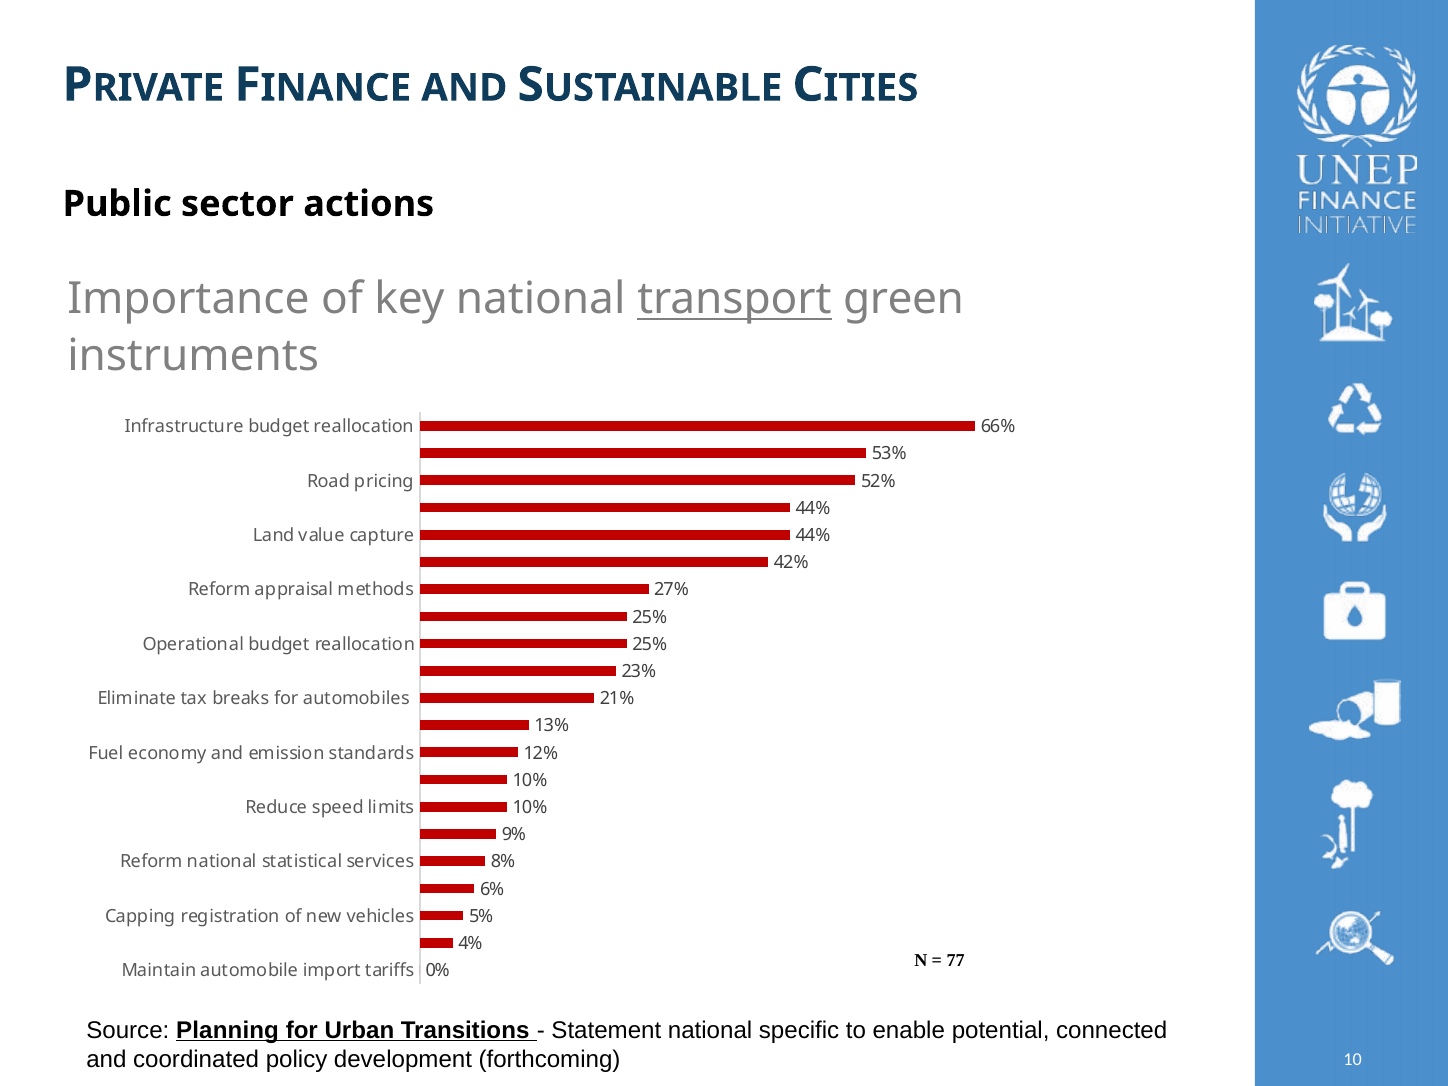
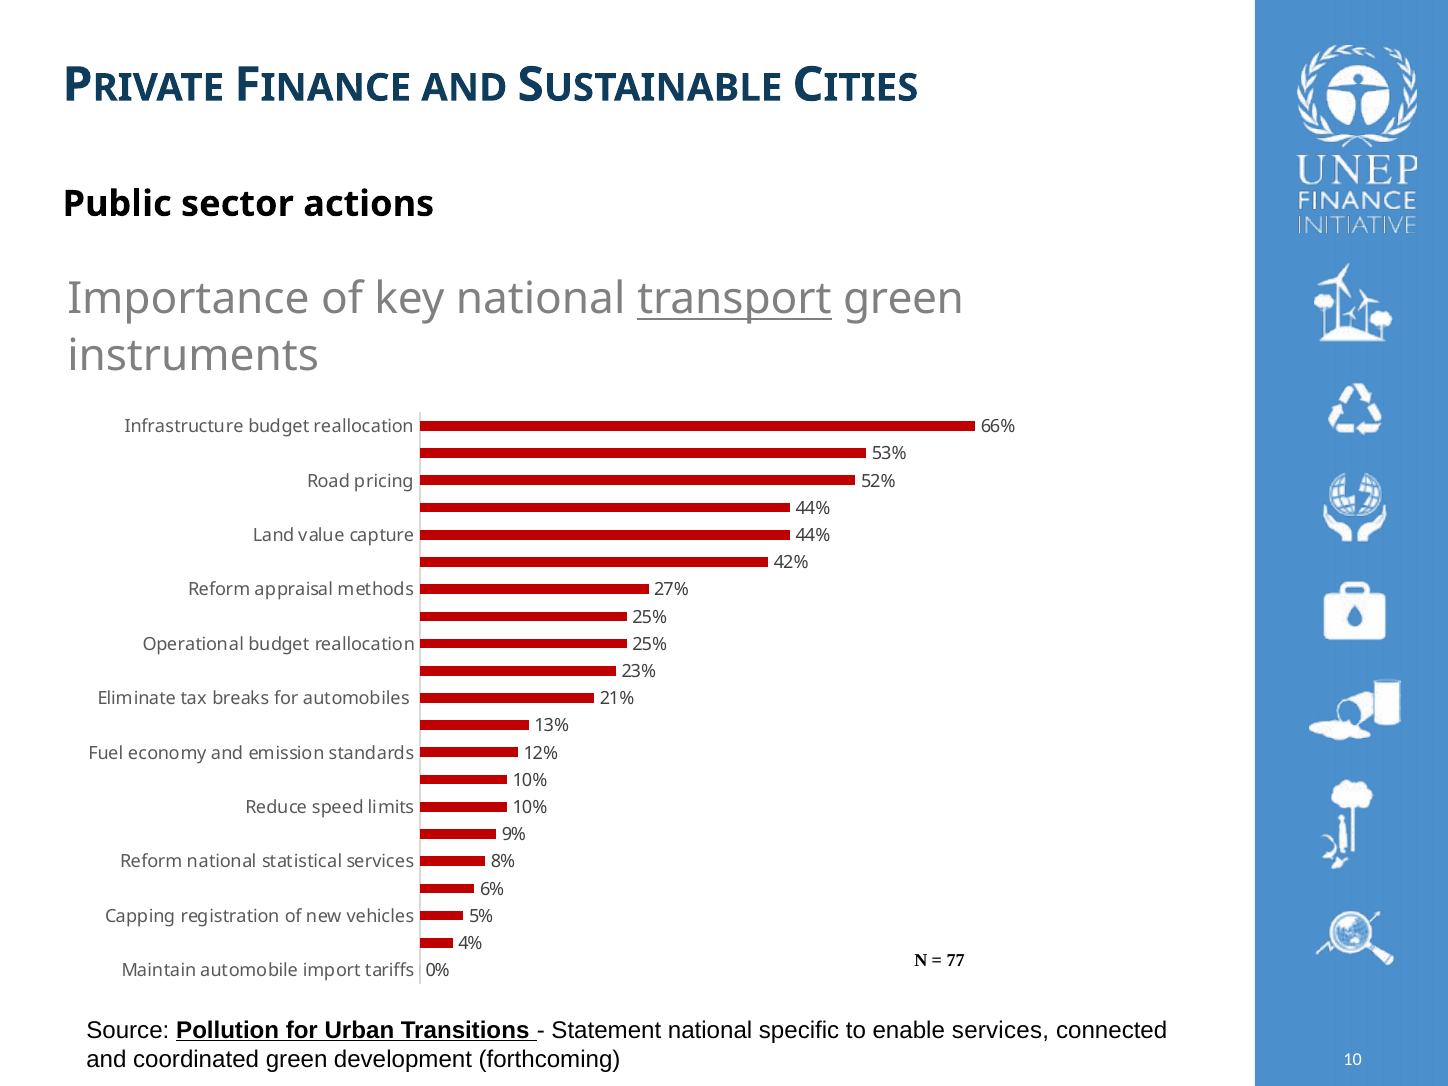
Planning: Planning -> Pollution
enable potential: potential -> services
coordinated policy: policy -> green
